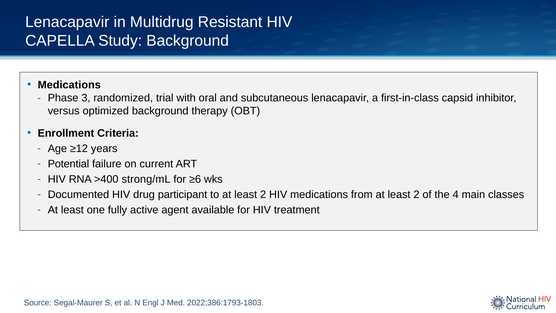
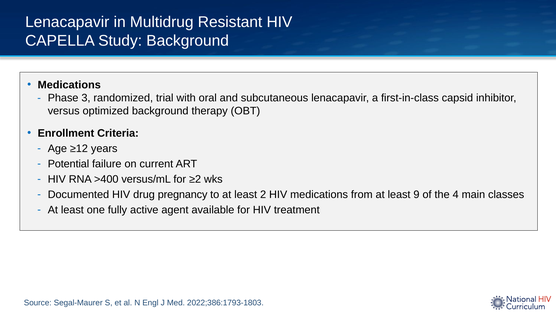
strong/mL: strong/mL -> versus/mL
≥6: ≥6 -> ≥2
participant: participant -> pregnancy
from at least 2: 2 -> 9
